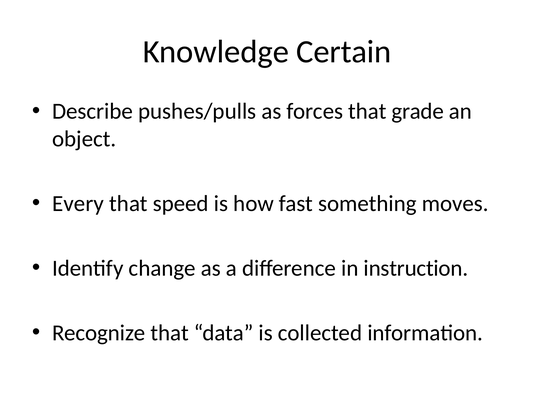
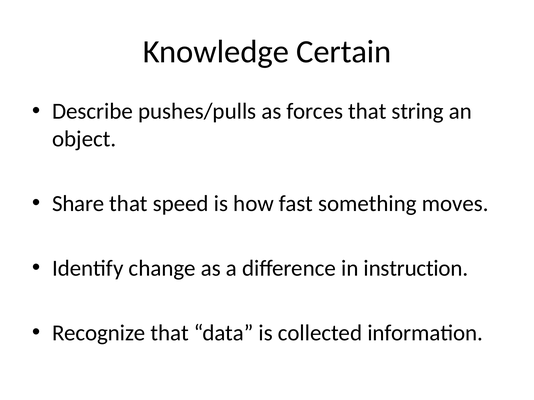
grade: grade -> string
Every: Every -> Share
